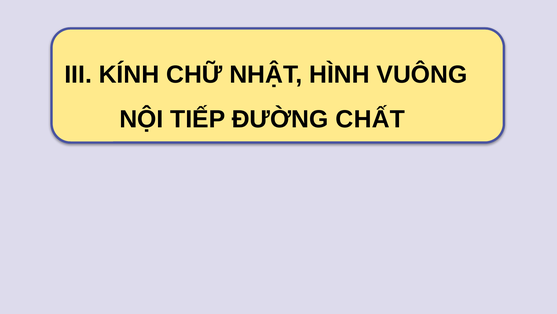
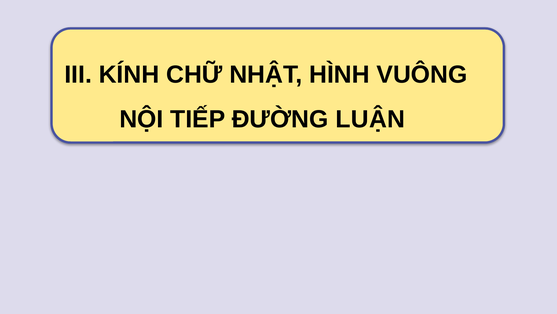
CHẤT: CHẤT -> LUẬN
